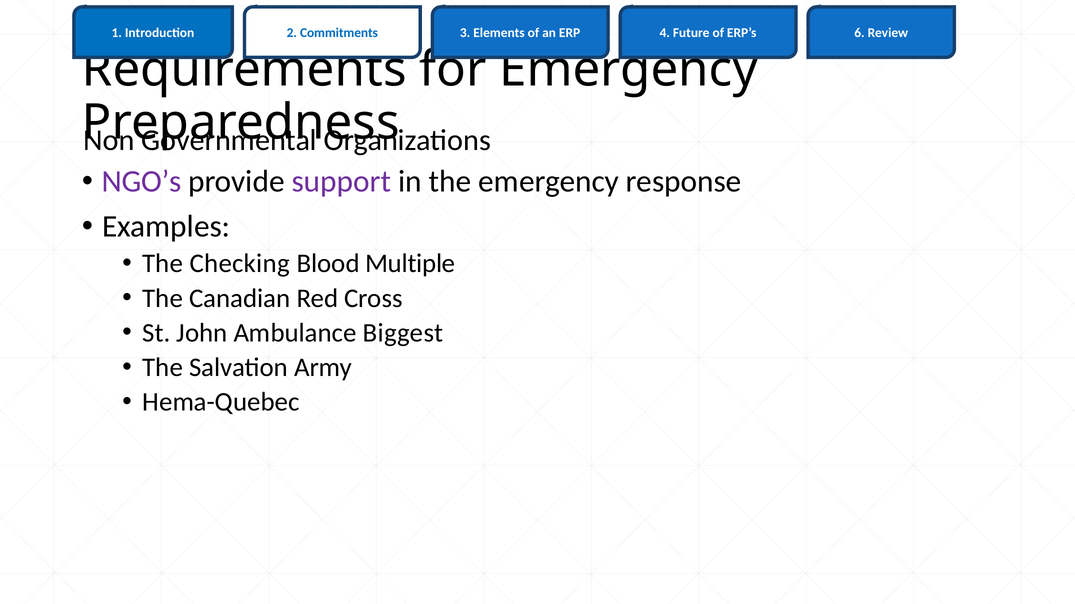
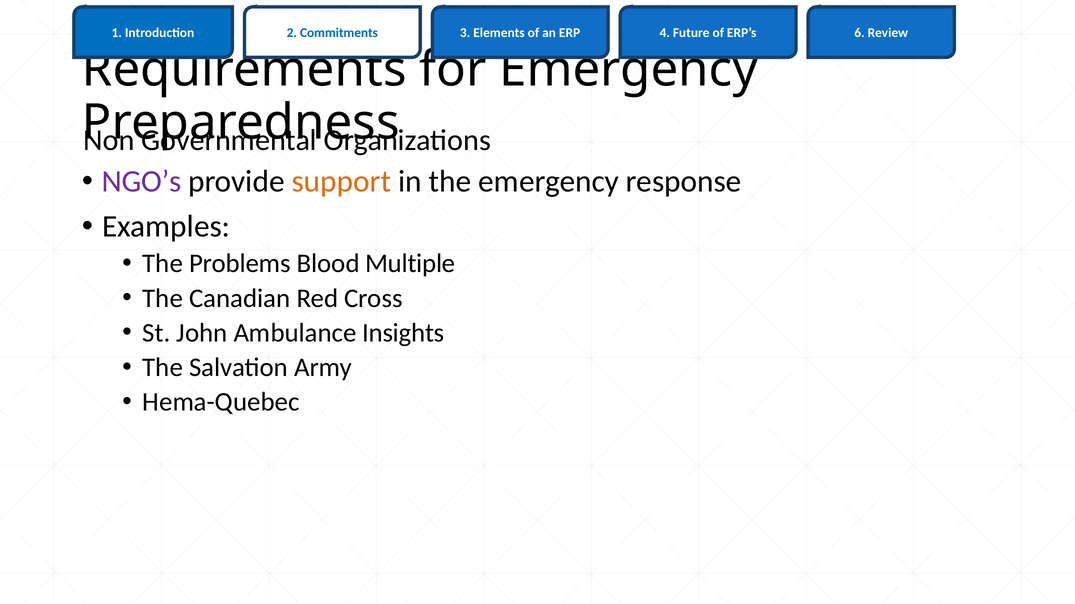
support colour: purple -> orange
Checking: Checking -> Problems
Biggest: Biggest -> Insights
